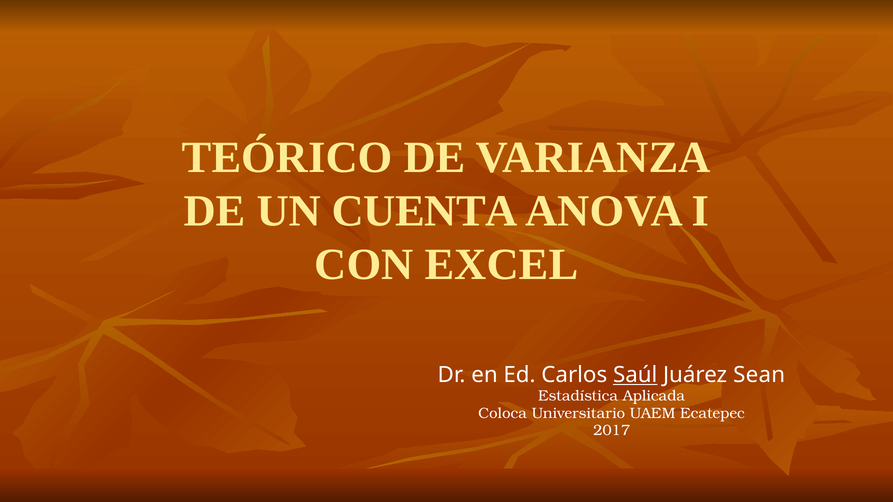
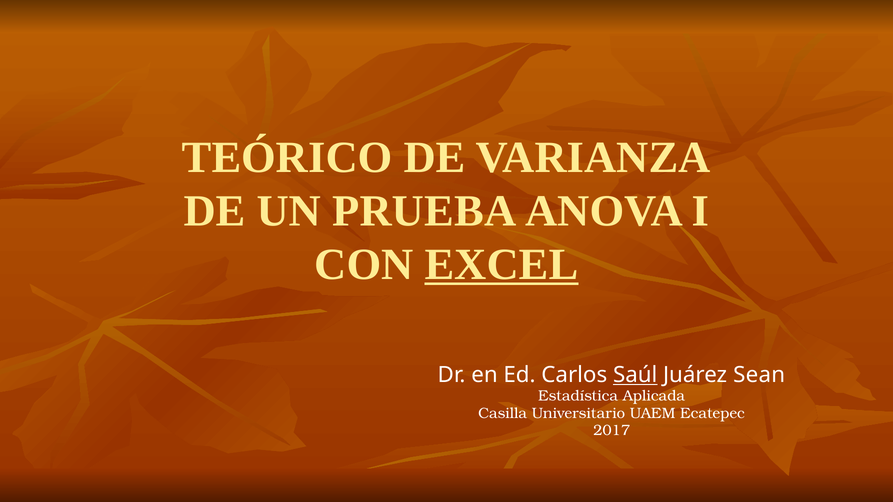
CUENTA: CUENTA -> PRUEBA
EXCEL underline: none -> present
Coloca: Coloca -> Casilla
